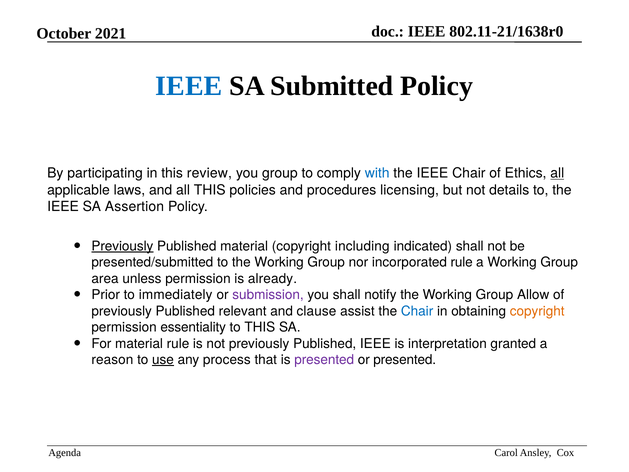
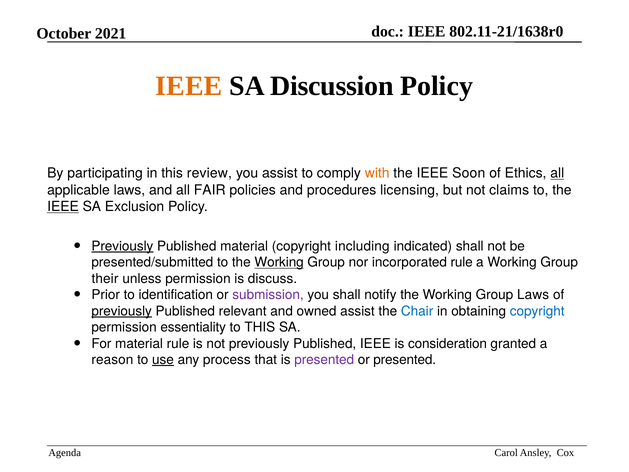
IEEE at (189, 86) colour: blue -> orange
Submitted: Submitted -> Discussion
you group: group -> assist
with colour: blue -> orange
IEEE Chair: Chair -> Soon
all THIS: THIS -> FAIR
details: details -> claims
IEEE at (63, 207) underline: none -> present
Assertion: Assertion -> Exclusion
Working at (279, 262) underline: none -> present
area: area -> their
already: already -> discuss
immediately: immediately -> identification
Group Allow: Allow -> Laws
previously at (122, 311) underline: none -> present
clause: clause -> owned
copyright at (537, 311) colour: orange -> blue
interpretation: interpretation -> consideration
